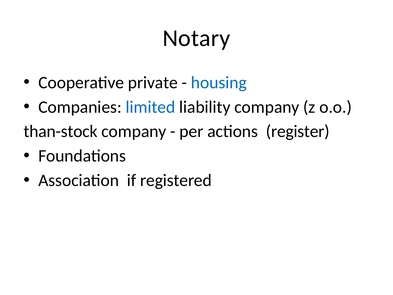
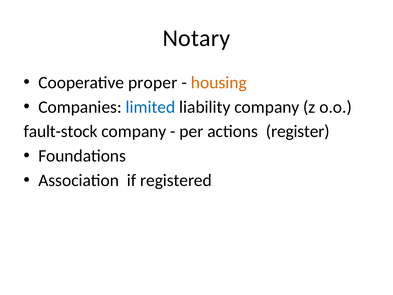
private: private -> proper
housing colour: blue -> orange
than-stock: than-stock -> fault-stock
